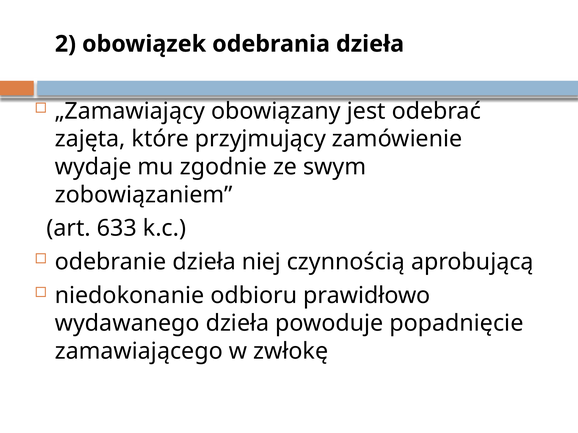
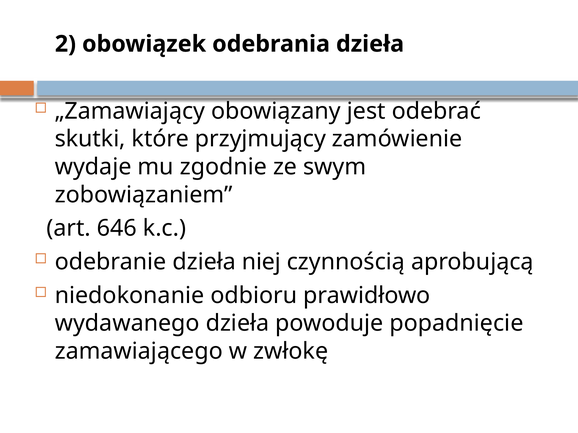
zajęta: zajęta -> skutki
633: 633 -> 646
